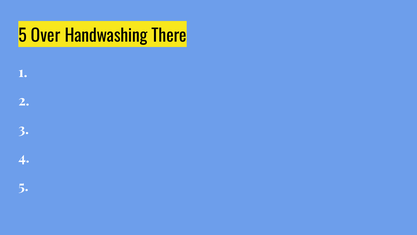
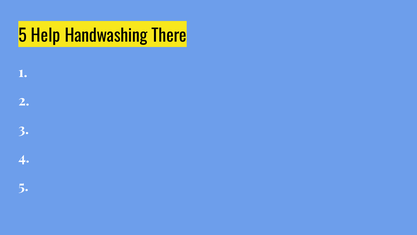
Over: Over -> Help
